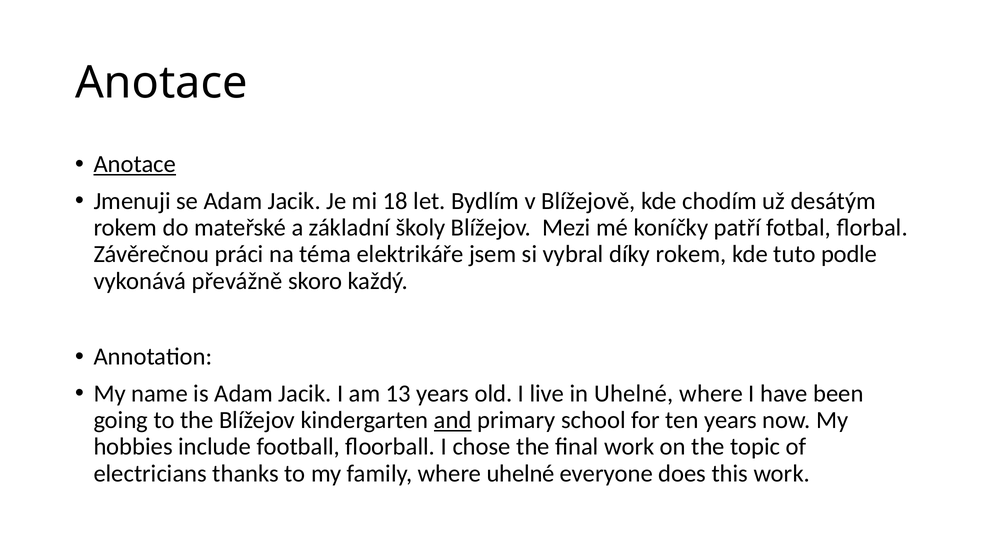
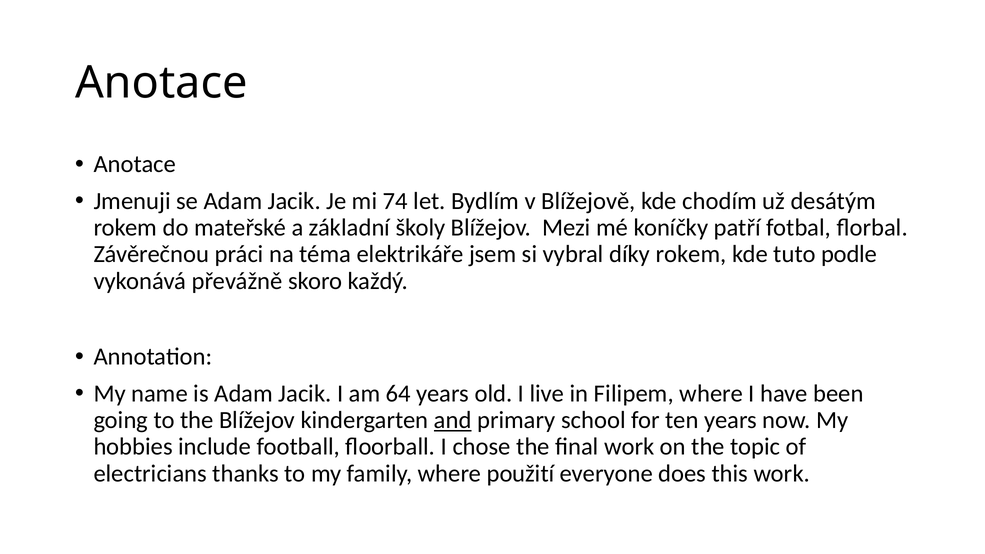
Anotace at (135, 164) underline: present -> none
18: 18 -> 74
13: 13 -> 64
in Uhelné: Uhelné -> Filipem
where uhelné: uhelné -> použití
